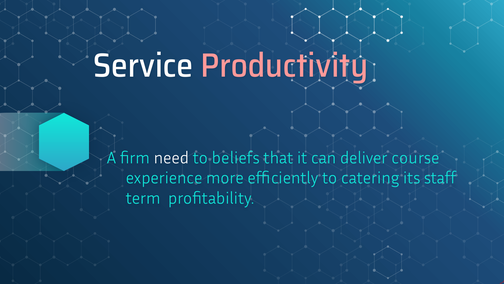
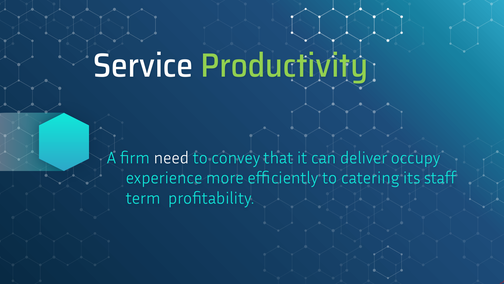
Productivity colour: pink -> light green
beliefs: beliefs -> convey
course: course -> occupy
